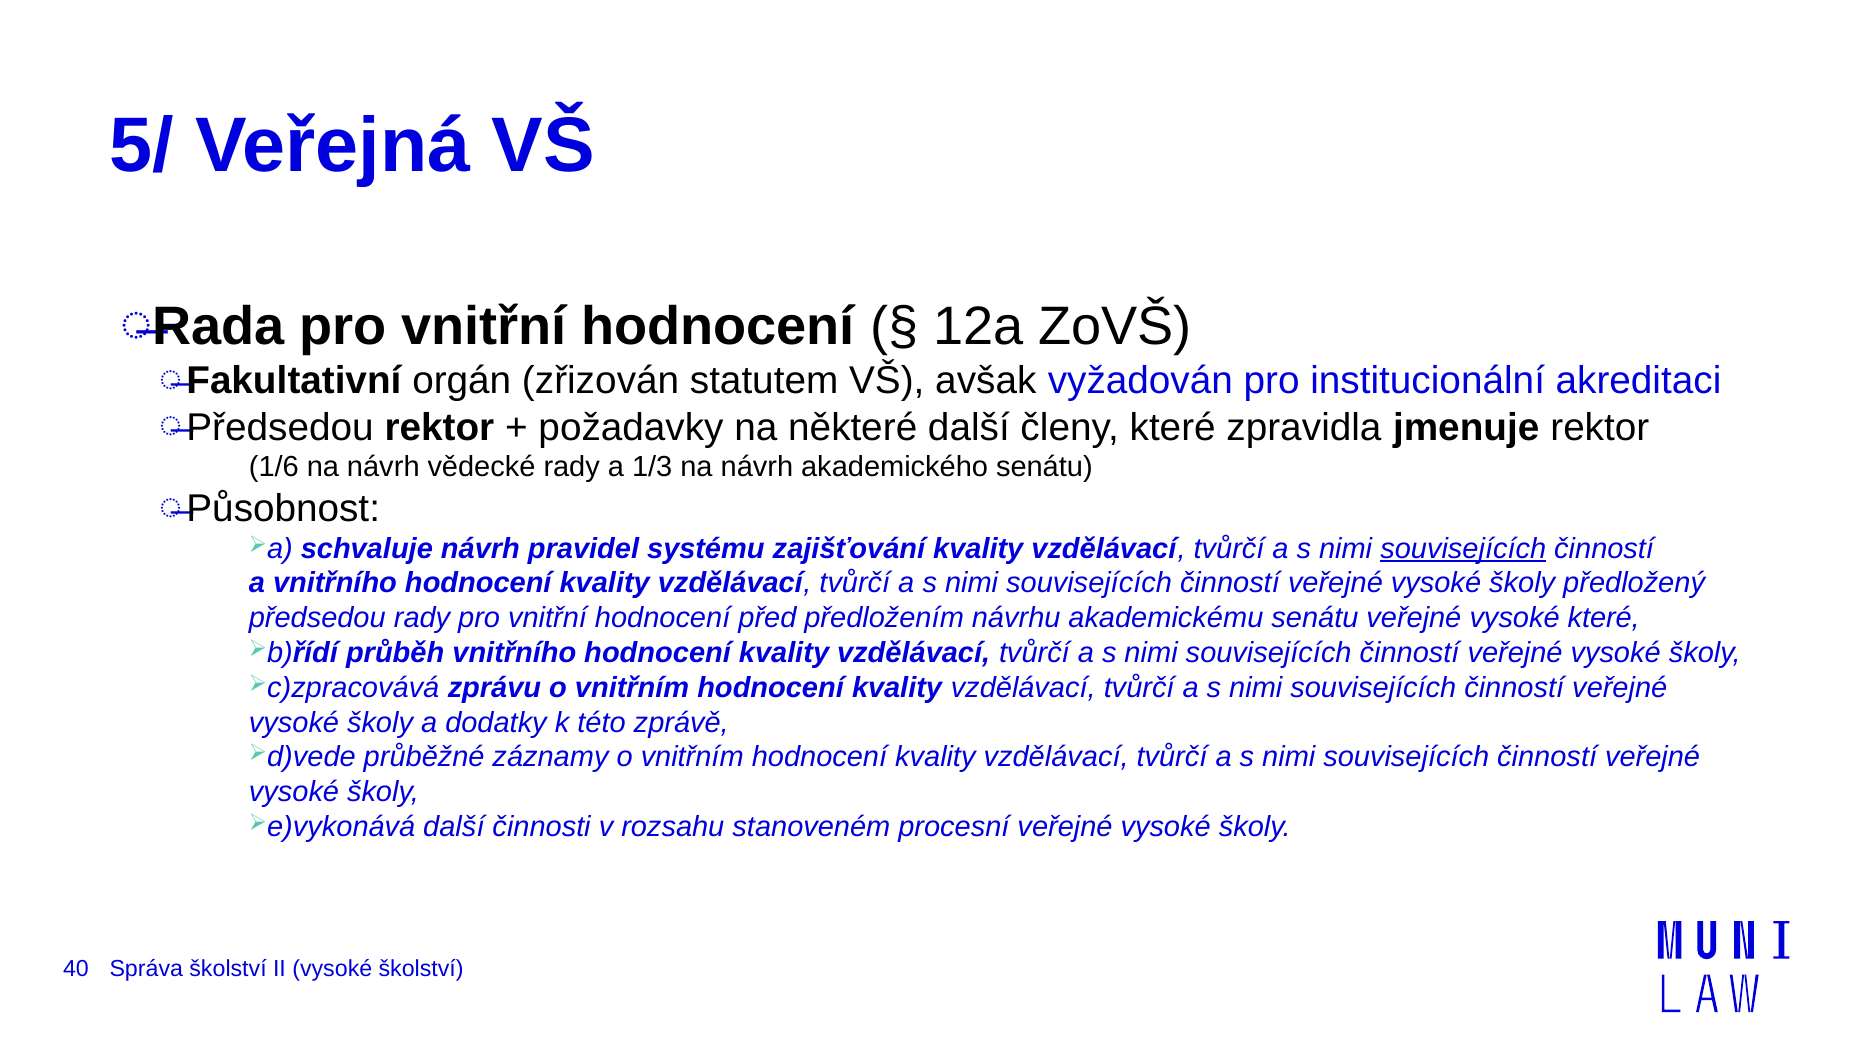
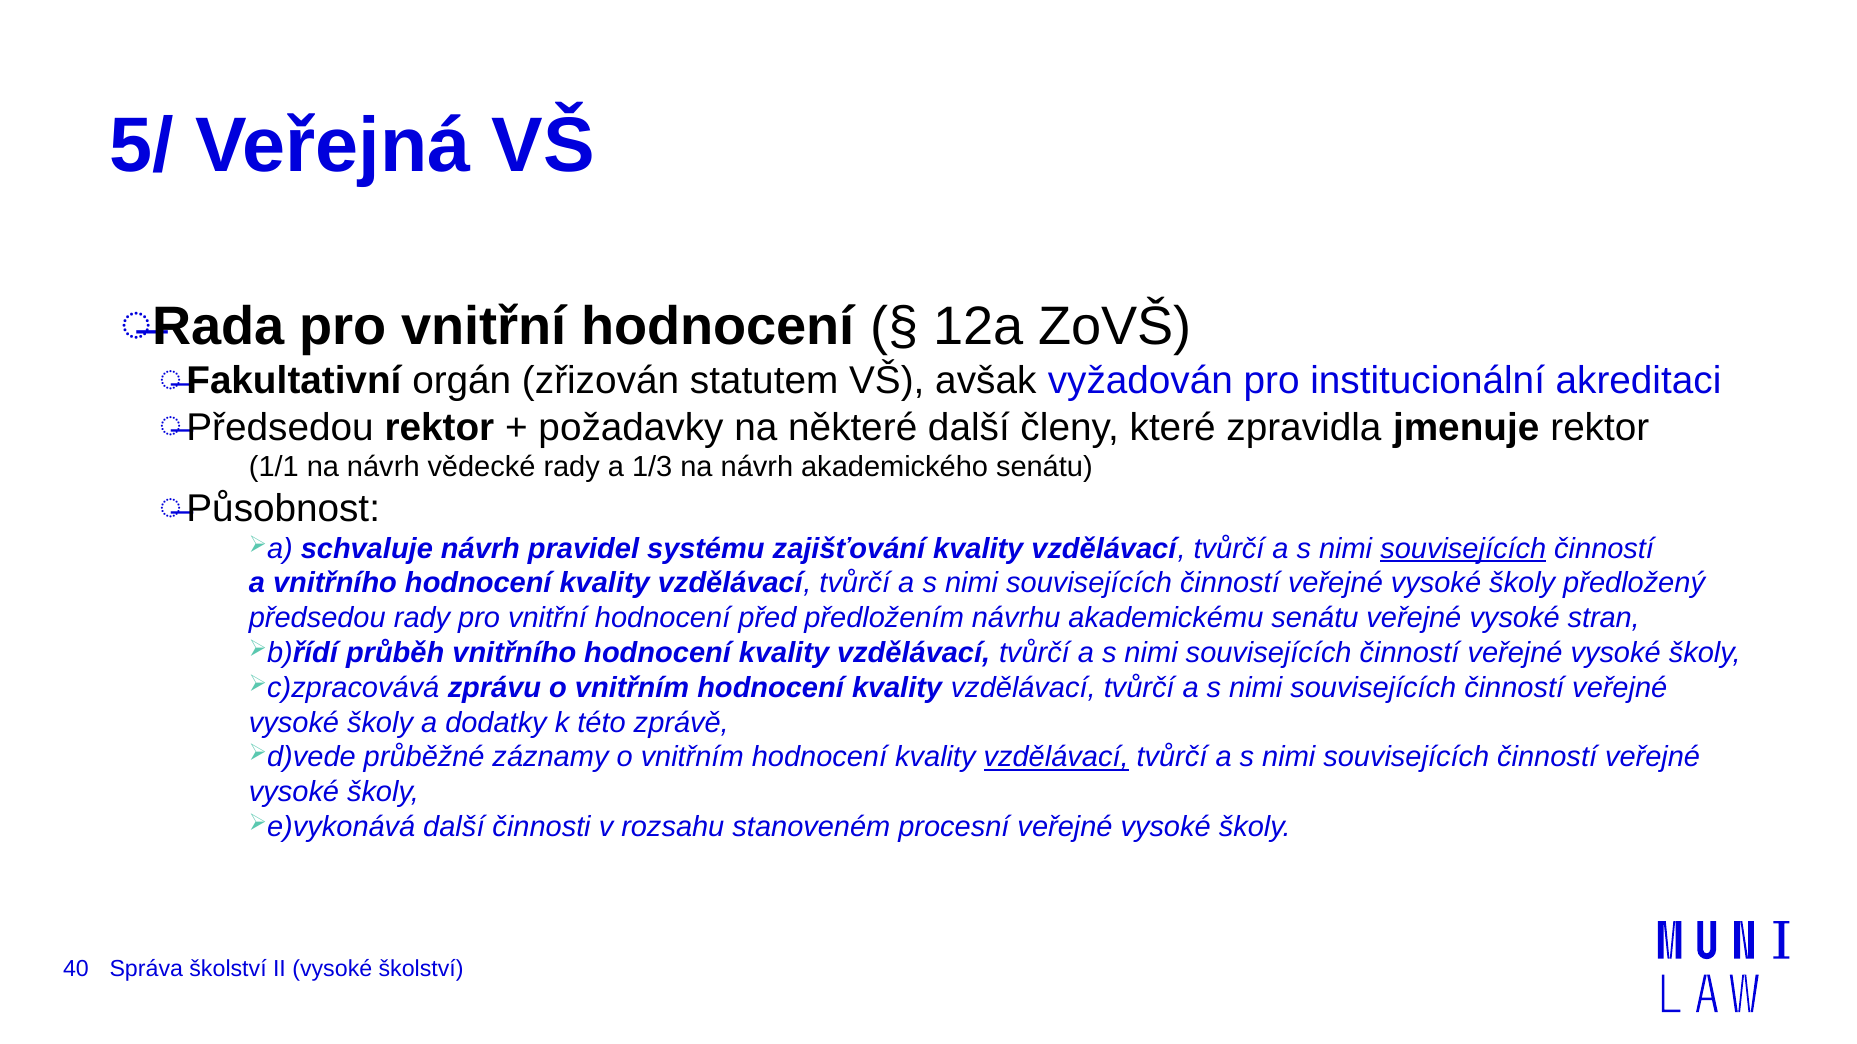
1/6: 1/6 -> 1/1
vysoké které: které -> stran
vzdělávací at (1056, 758) underline: none -> present
